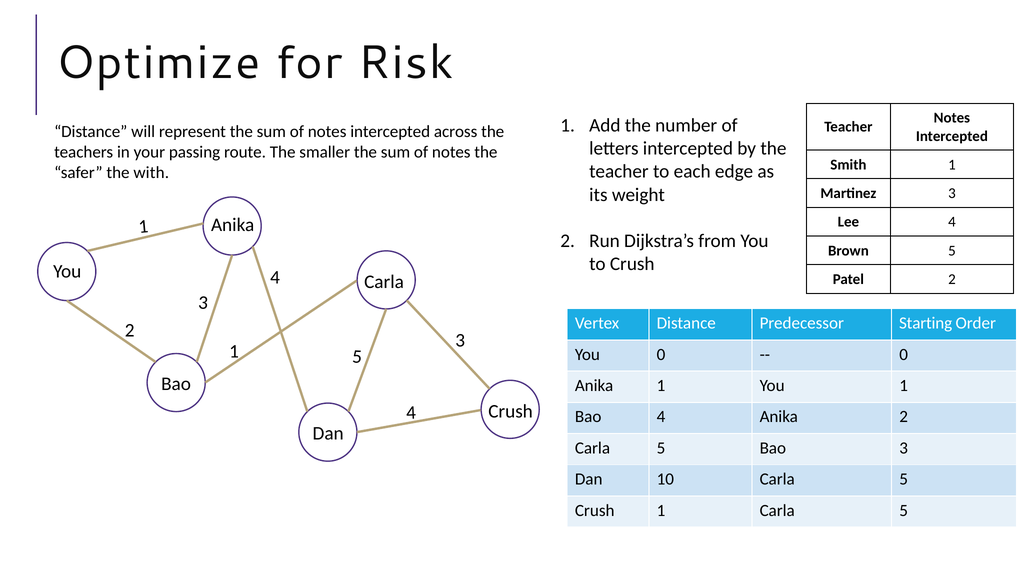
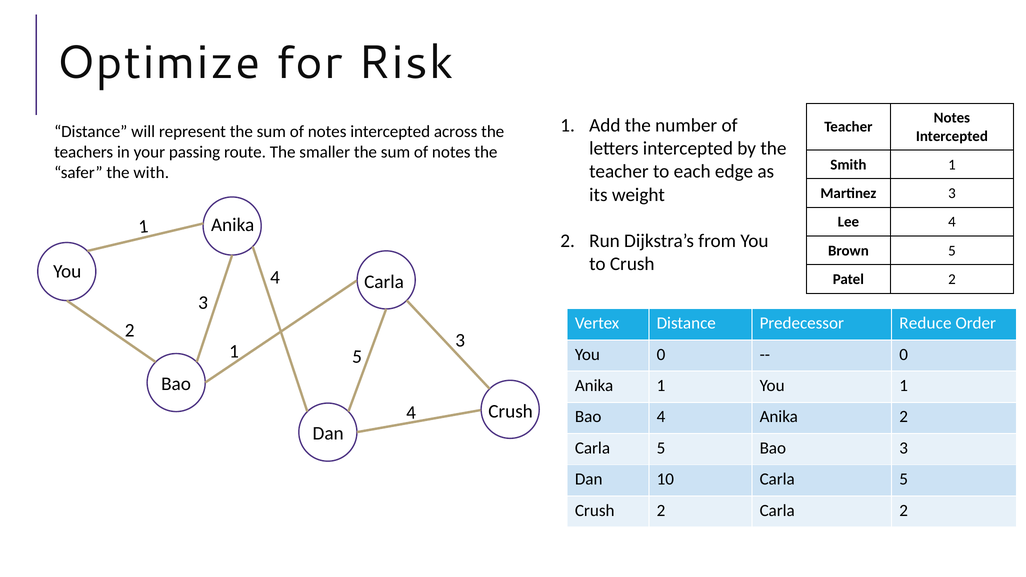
Starting: Starting -> Reduce
1 at (661, 511): 1 -> 2
5 at (904, 511): 5 -> 2
